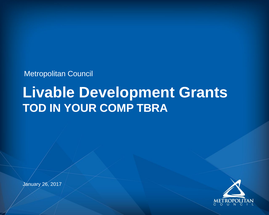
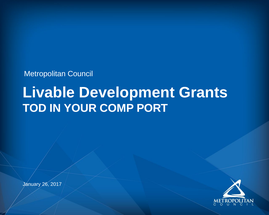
TBRA: TBRA -> PORT
